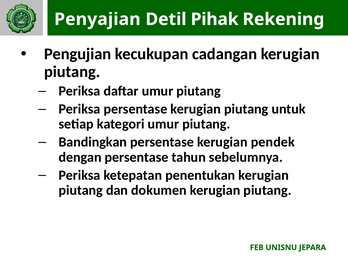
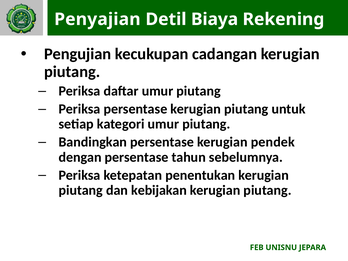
Pihak: Pihak -> Biaya
dokumen: dokumen -> kebijakan
